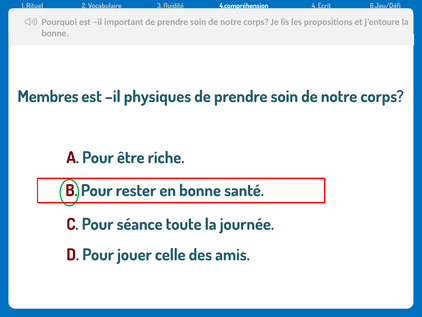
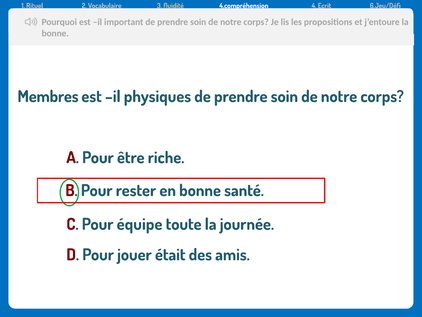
séance: séance -> équipe
celle: celle -> était
